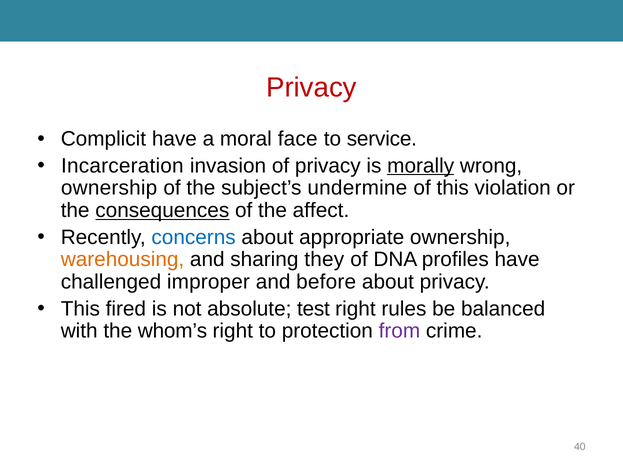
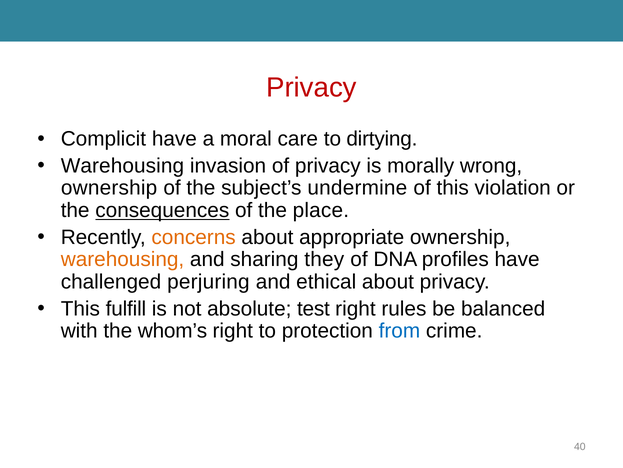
face: face -> care
service: service -> dirtying
Incarceration at (122, 165): Incarceration -> Warehousing
morally underline: present -> none
affect: affect -> place
concerns colour: blue -> orange
improper: improper -> perjuring
before: before -> ethical
fired: fired -> fulfill
from colour: purple -> blue
